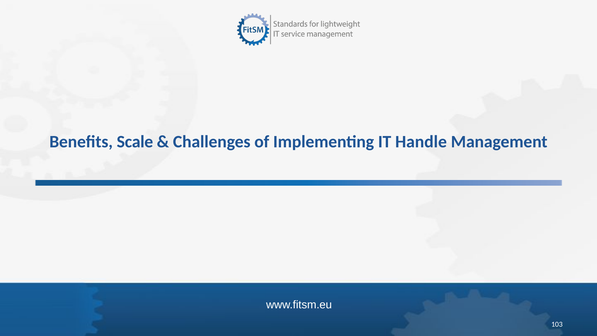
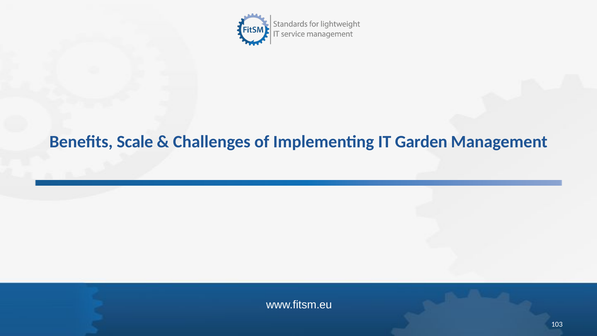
Handle: Handle -> Garden
